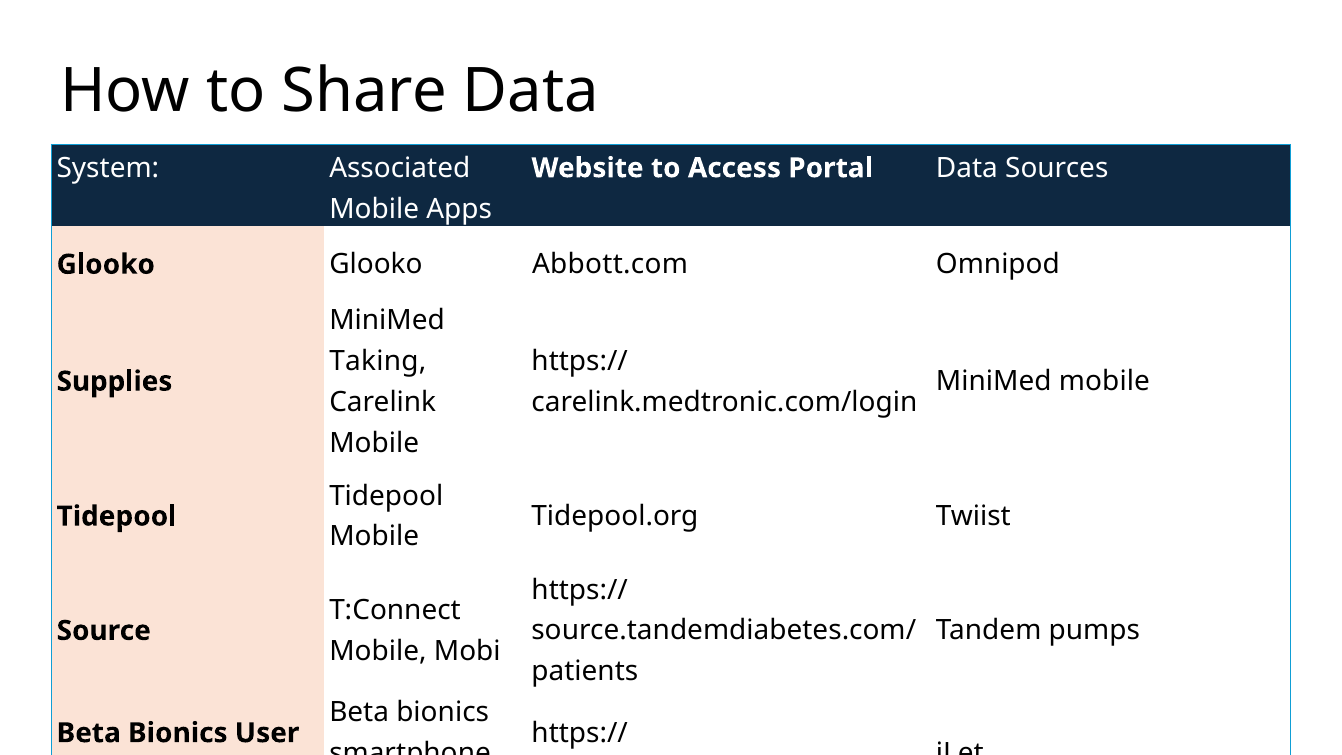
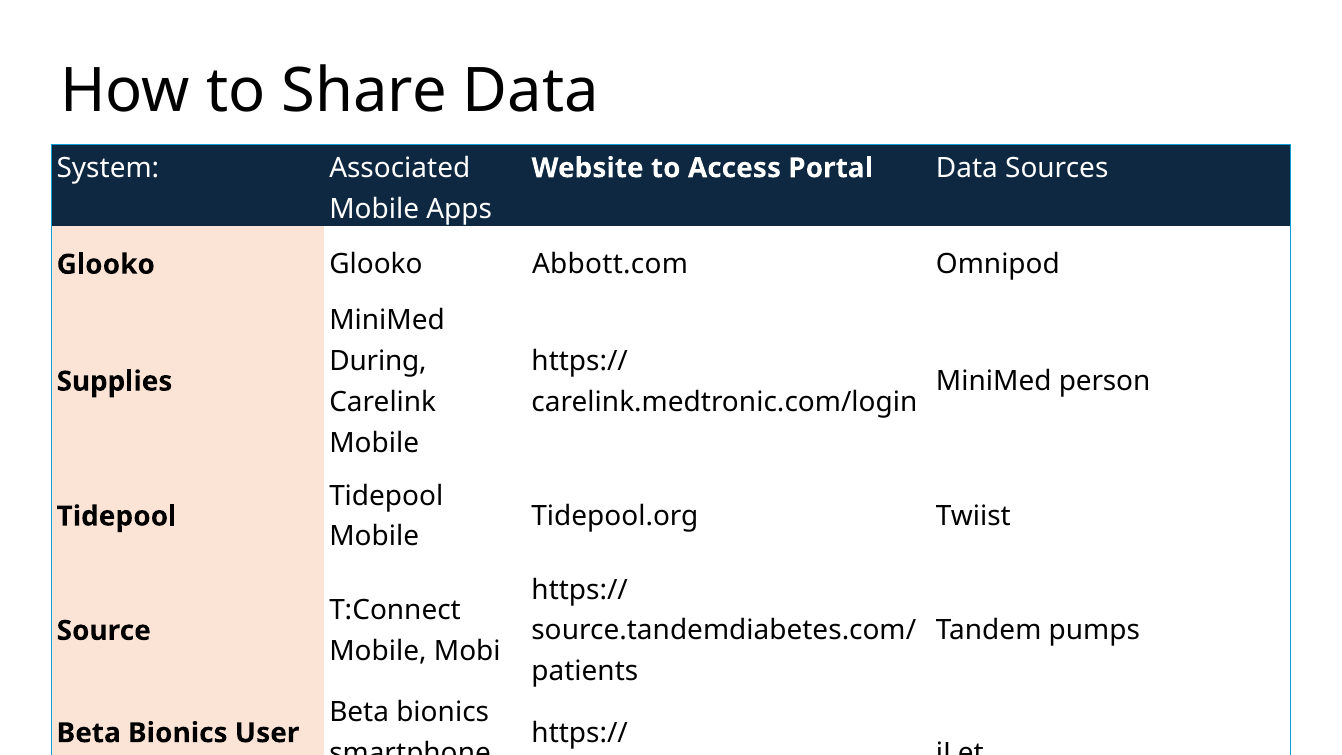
Taking: Taking -> During
MiniMed mobile: mobile -> person
